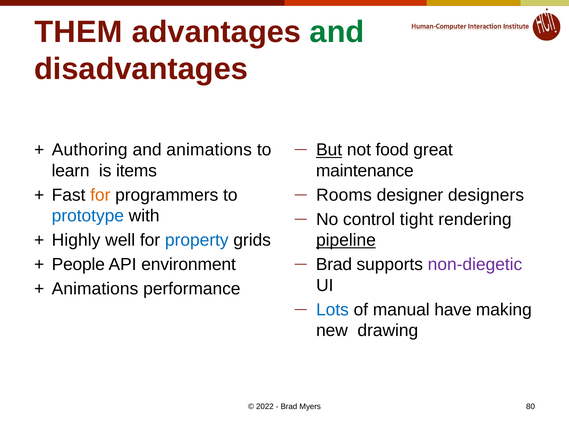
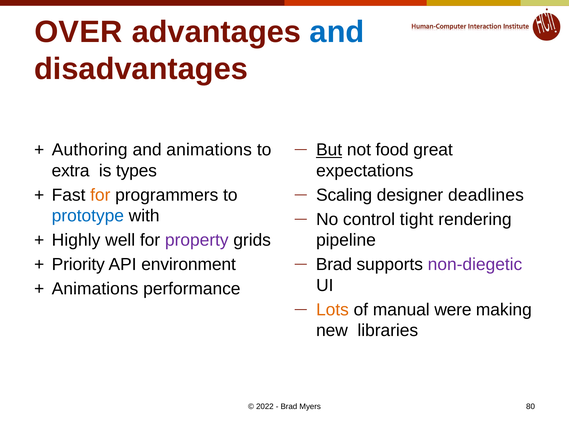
THEM: THEM -> OVER
and at (337, 32) colour: green -> blue
learn: learn -> extra
items: items -> types
maintenance: maintenance -> expectations
Rooms: Rooms -> Scaling
designers: designers -> deadlines
property colour: blue -> purple
pipeline underline: present -> none
People: People -> Priority
Lots colour: blue -> orange
have: have -> were
drawing: drawing -> libraries
